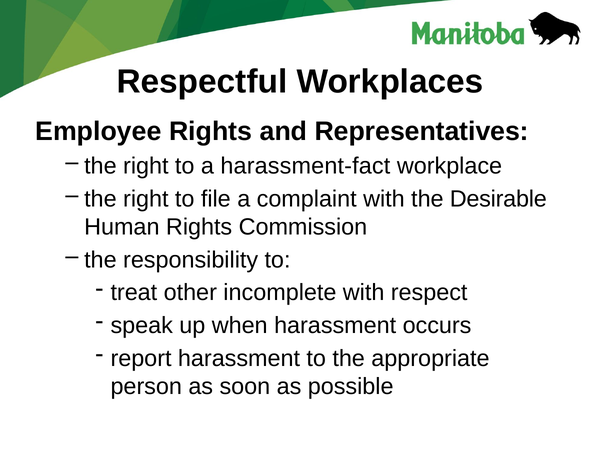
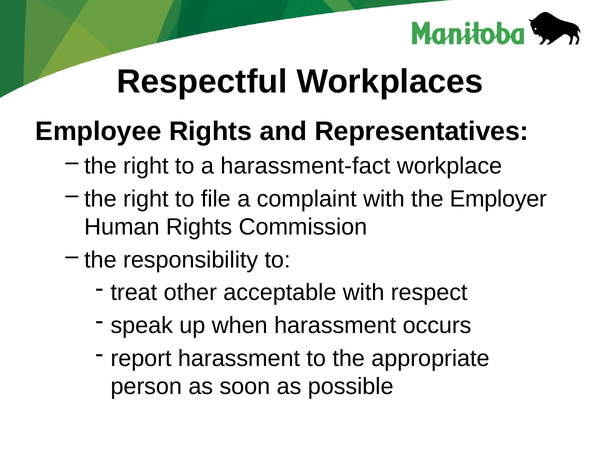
Desirable: Desirable -> Employer
incomplete: incomplete -> acceptable
